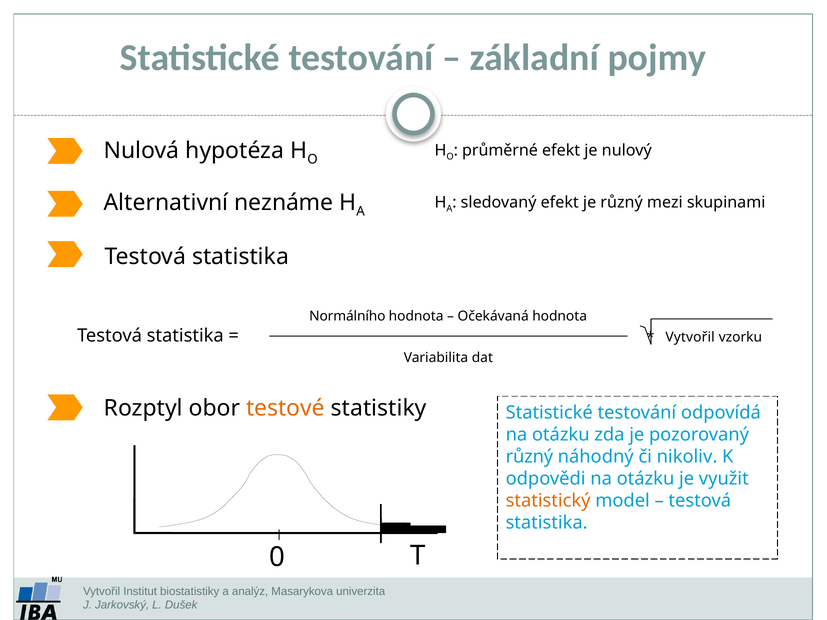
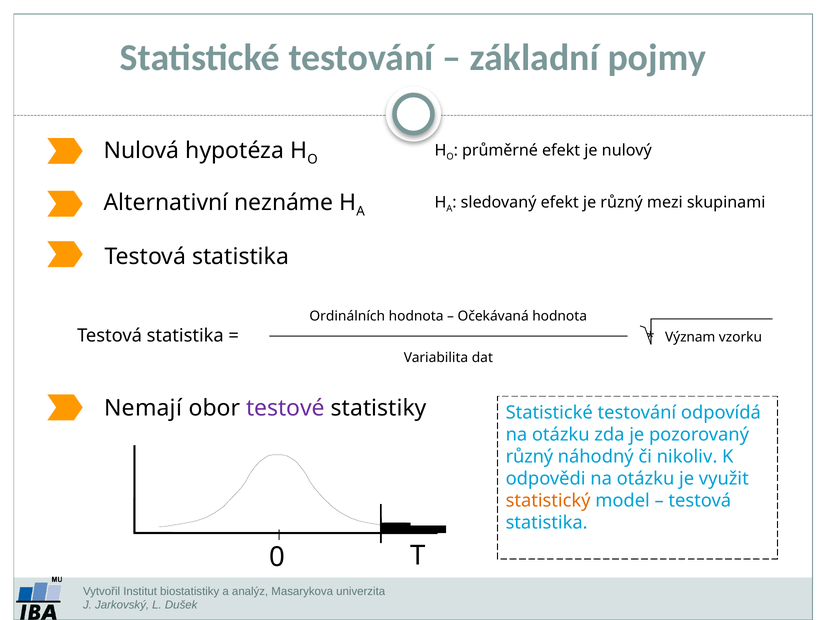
Normálního: Normálního -> Ordinálních
Vytvořil at (690, 337): Vytvořil -> Význam
Rozptyl: Rozptyl -> Nemají
testové colour: orange -> purple
